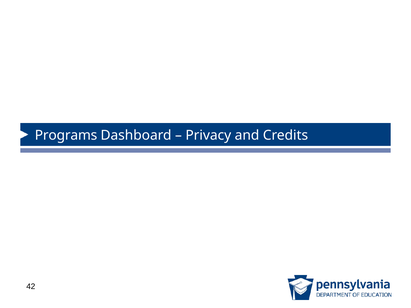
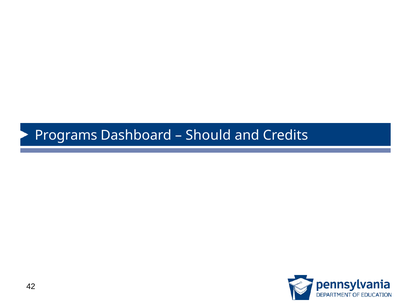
Privacy: Privacy -> Should
